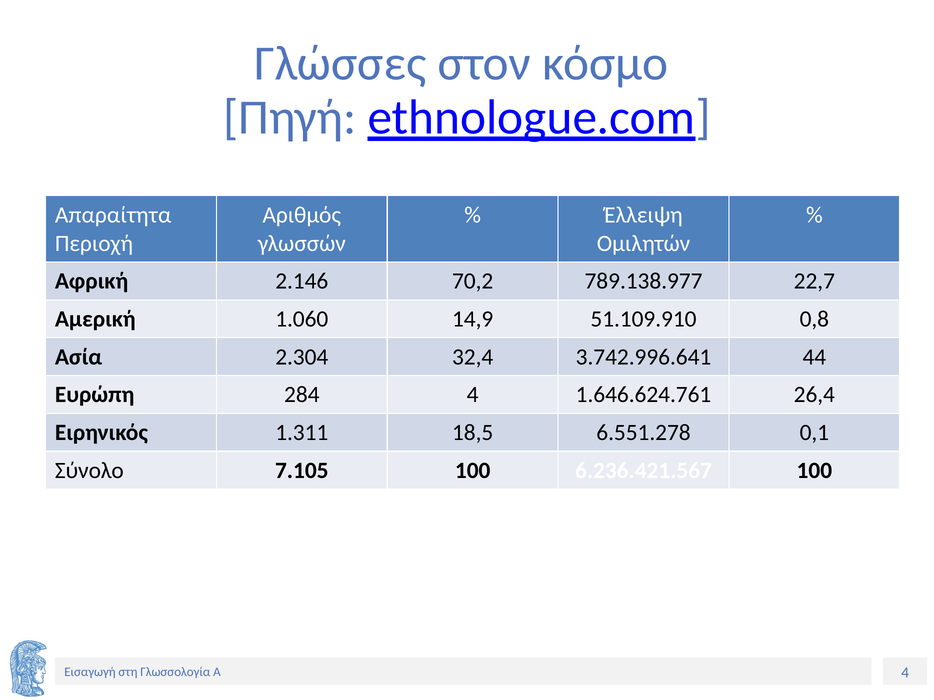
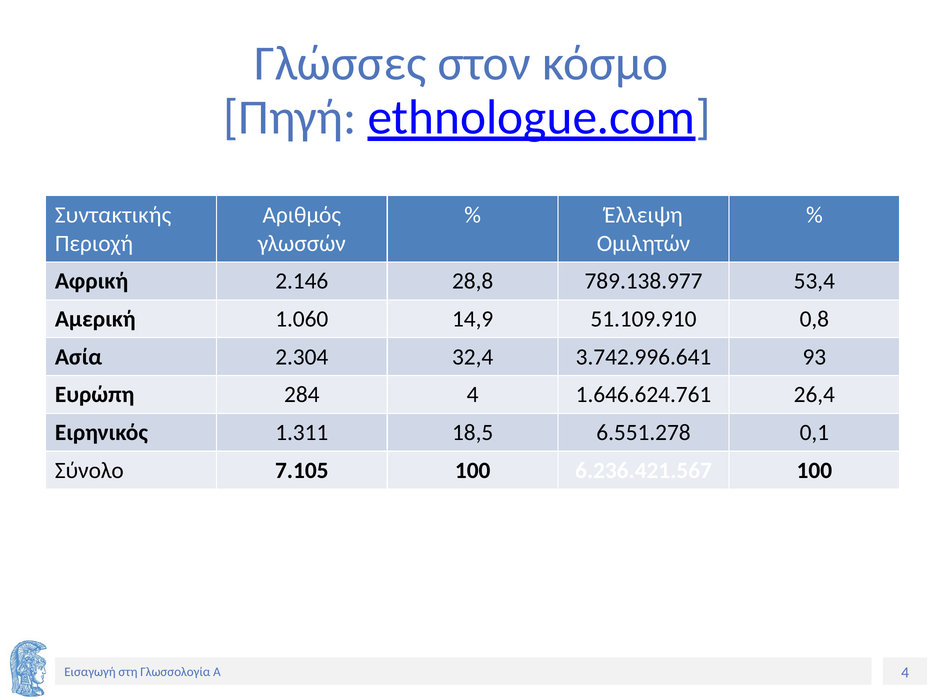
Απαραίτητα: Απαραίτητα -> Συντακτικής
70,2: 70,2 -> 28,8
22,7: 22,7 -> 53,4
44: 44 -> 93
